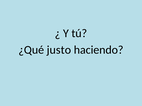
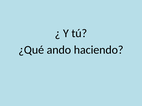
justo: justo -> ando
